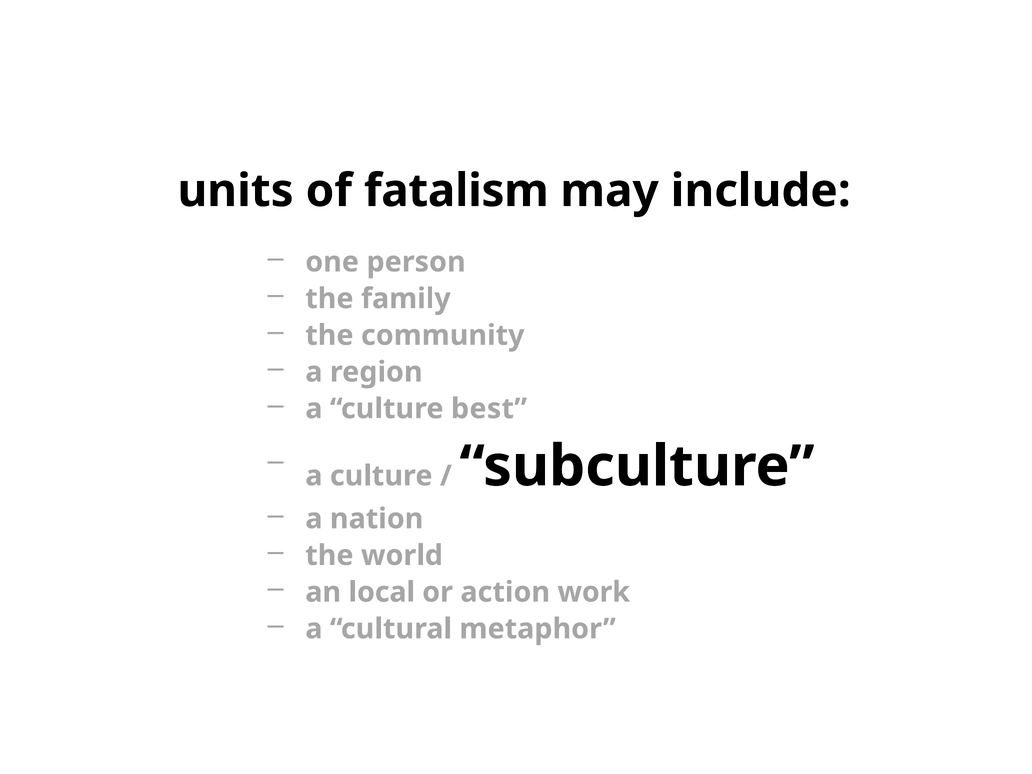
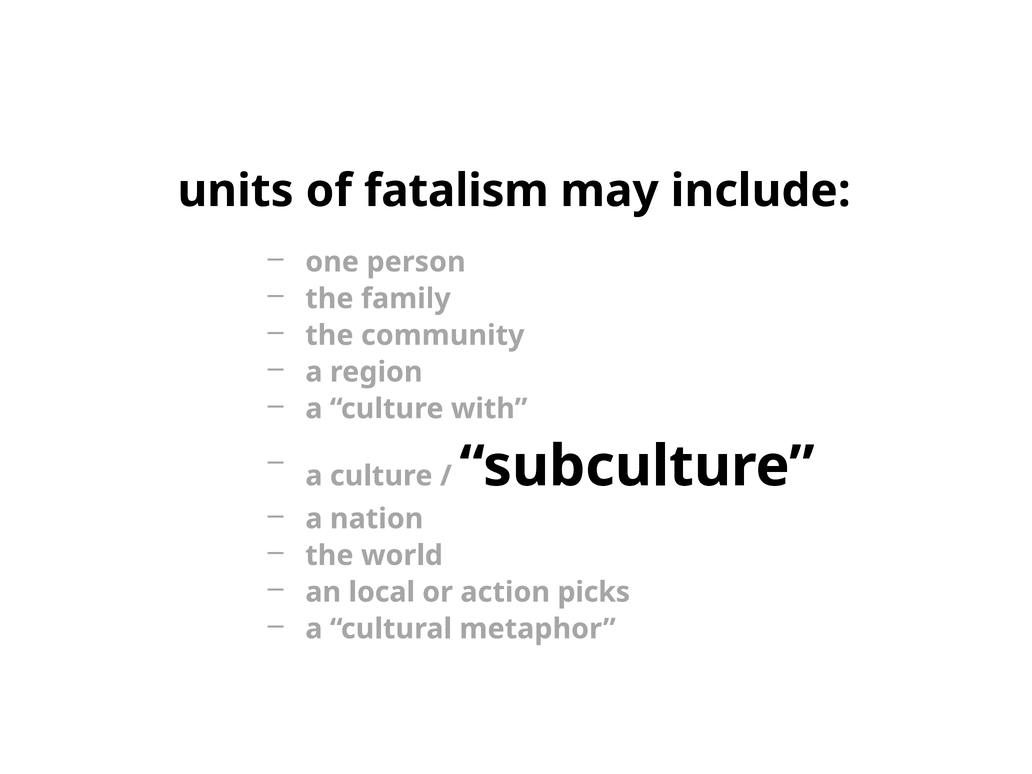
best: best -> with
work: work -> picks
